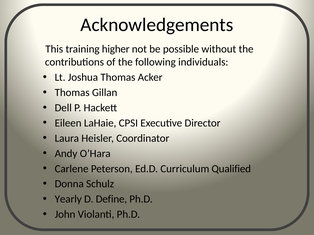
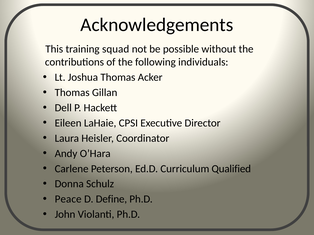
higher: higher -> squad
Yearly: Yearly -> Peace
